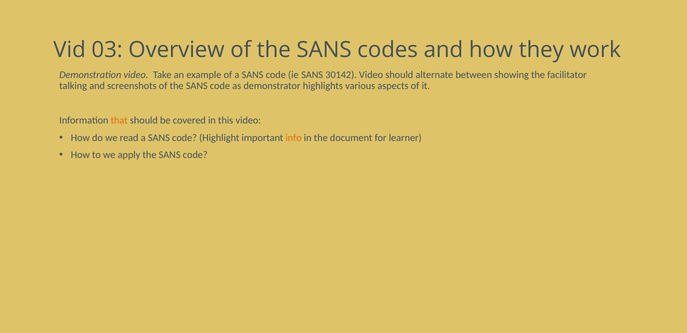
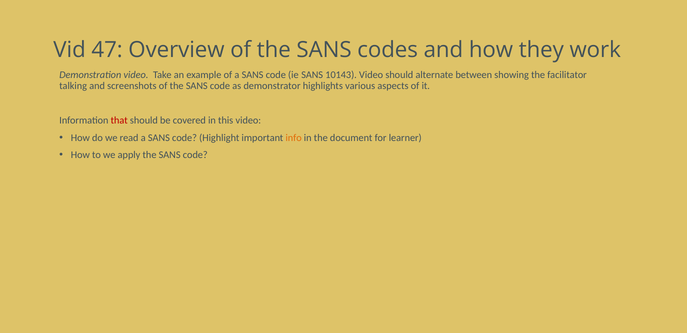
03: 03 -> 47
30142: 30142 -> 10143
that colour: orange -> red
